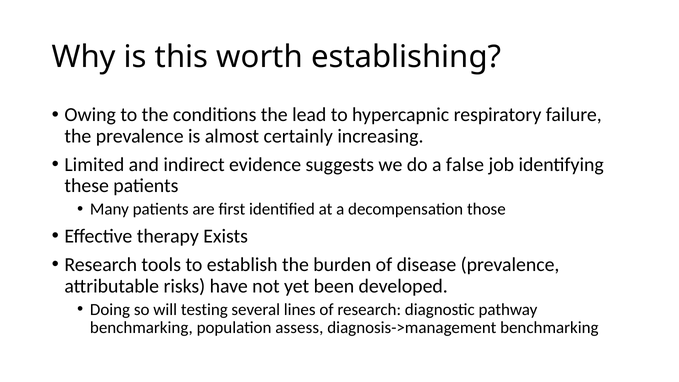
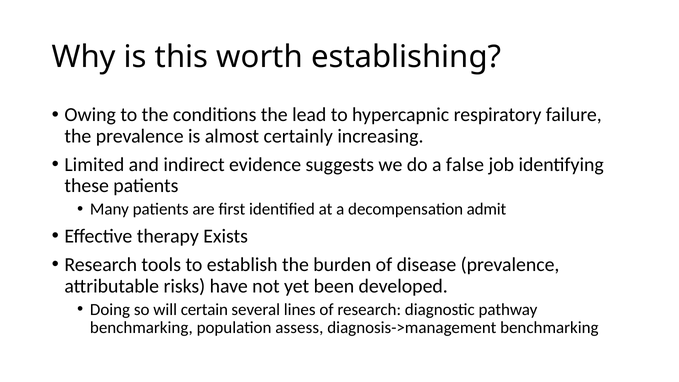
those: those -> admit
testing: testing -> certain
